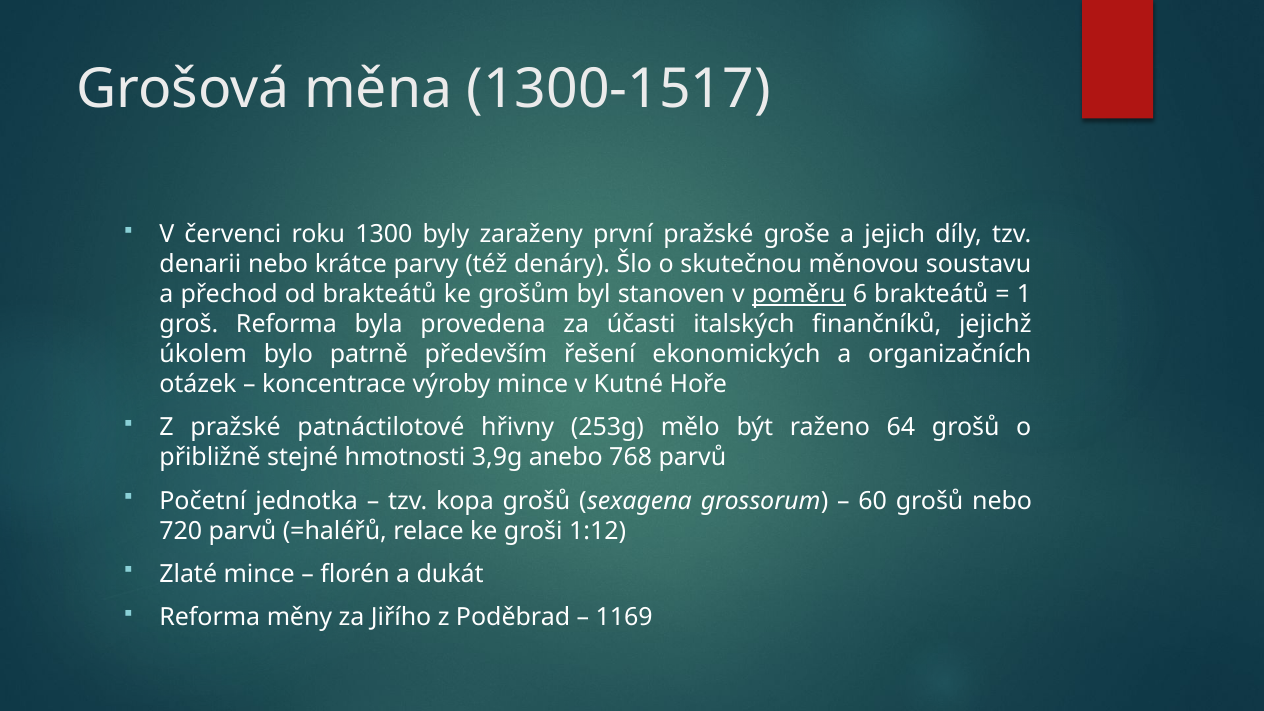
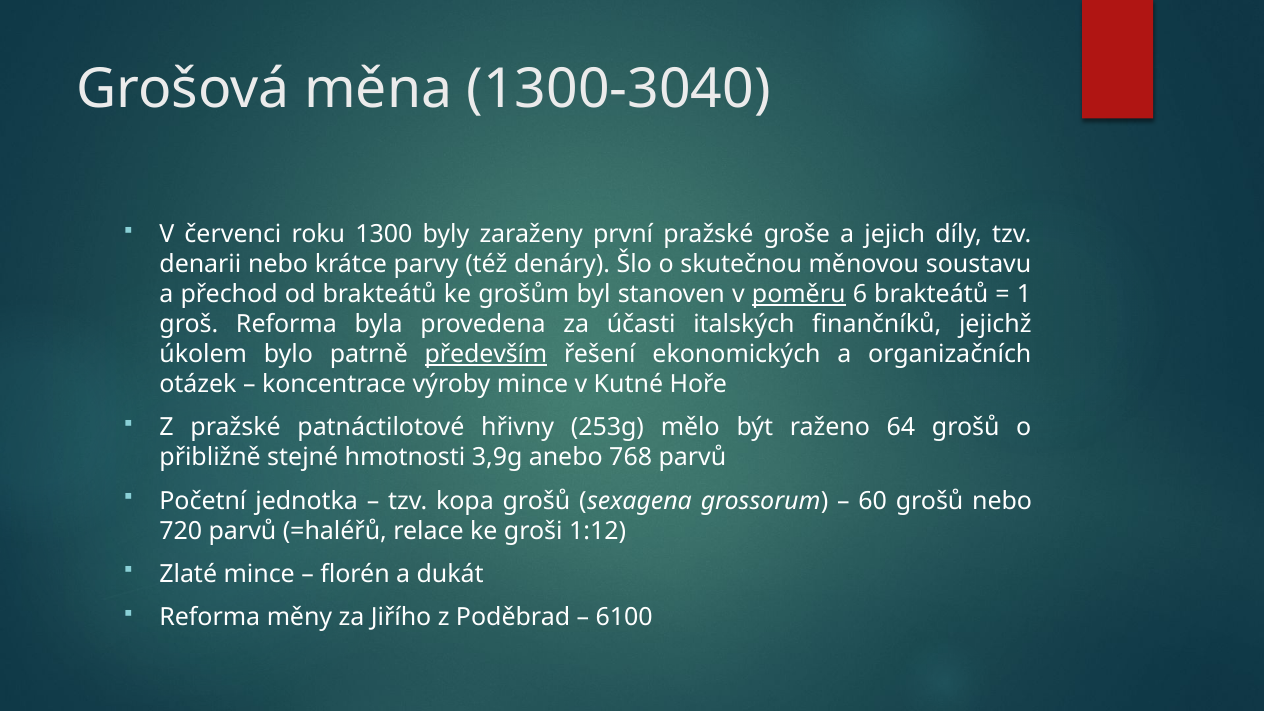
1300-1517: 1300-1517 -> 1300-3040
především underline: none -> present
1169: 1169 -> 6100
